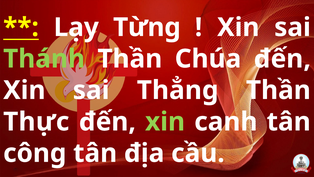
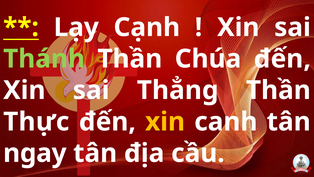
Từng: Từng -> Cạnh
xin at (165, 122) colour: light green -> yellow
công: công -> ngay
